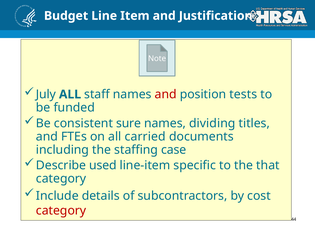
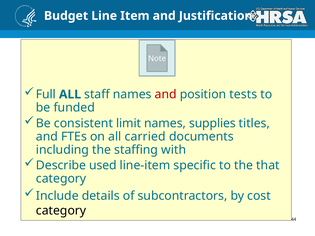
July: July -> Full
sure: sure -> limit
dividing: dividing -> supplies
case: case -> with
category at (61, 211) colour: red -> black
